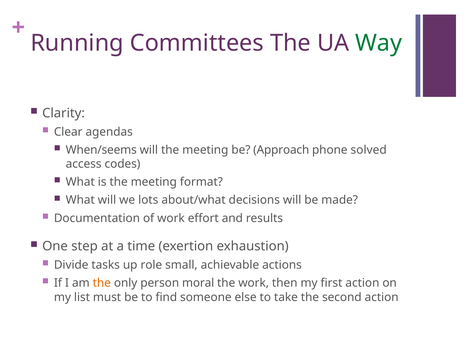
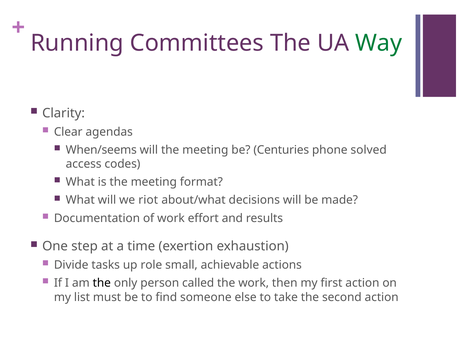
Approach: Approach -> Centuries
lots: lots -> riot
the at (102, 283) colour: orange -> black
moral: moral -> called
